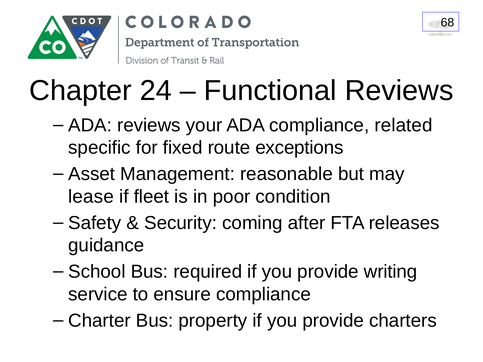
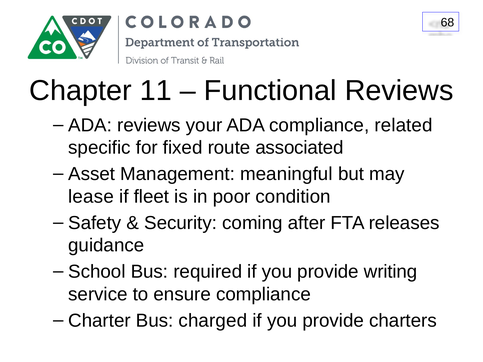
24: 24 -> 11
exceptions: exceptions -> associated
reasonable: reasonable -> meaningful
property: property -> charged
